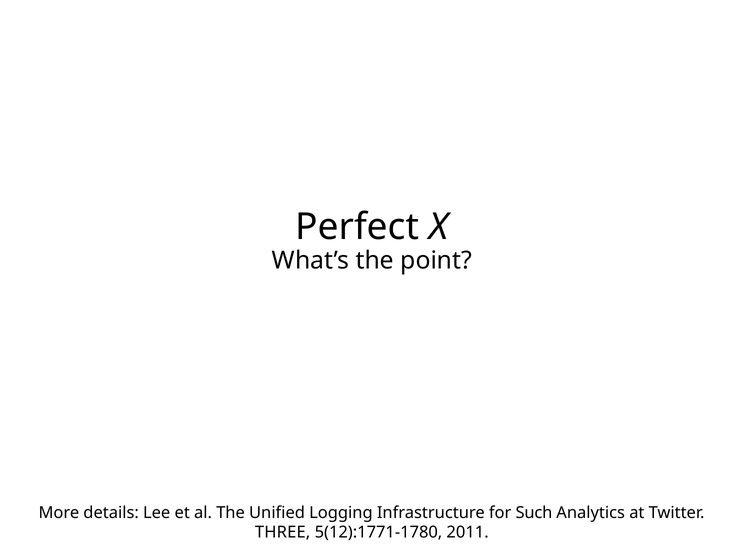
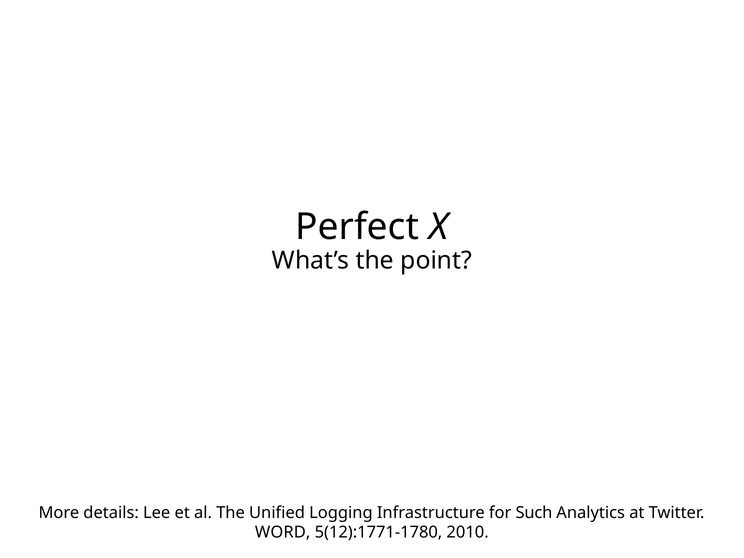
THREE: THREE -> WORD
2011: 2011 -> 2010
